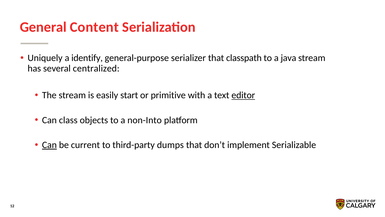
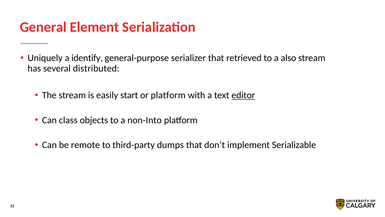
Content: Content -> Element
classpath: classpath -> retrieved
java: java -> also
centralized: centralized -> distributed
or primitive: primitive -> platform
Can at (49, 145) underline: present -> none
current: current -> remote
